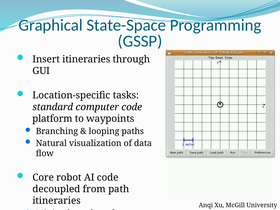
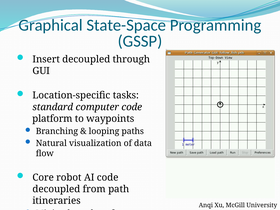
Insert itineraries: itineraries -> decoupled
